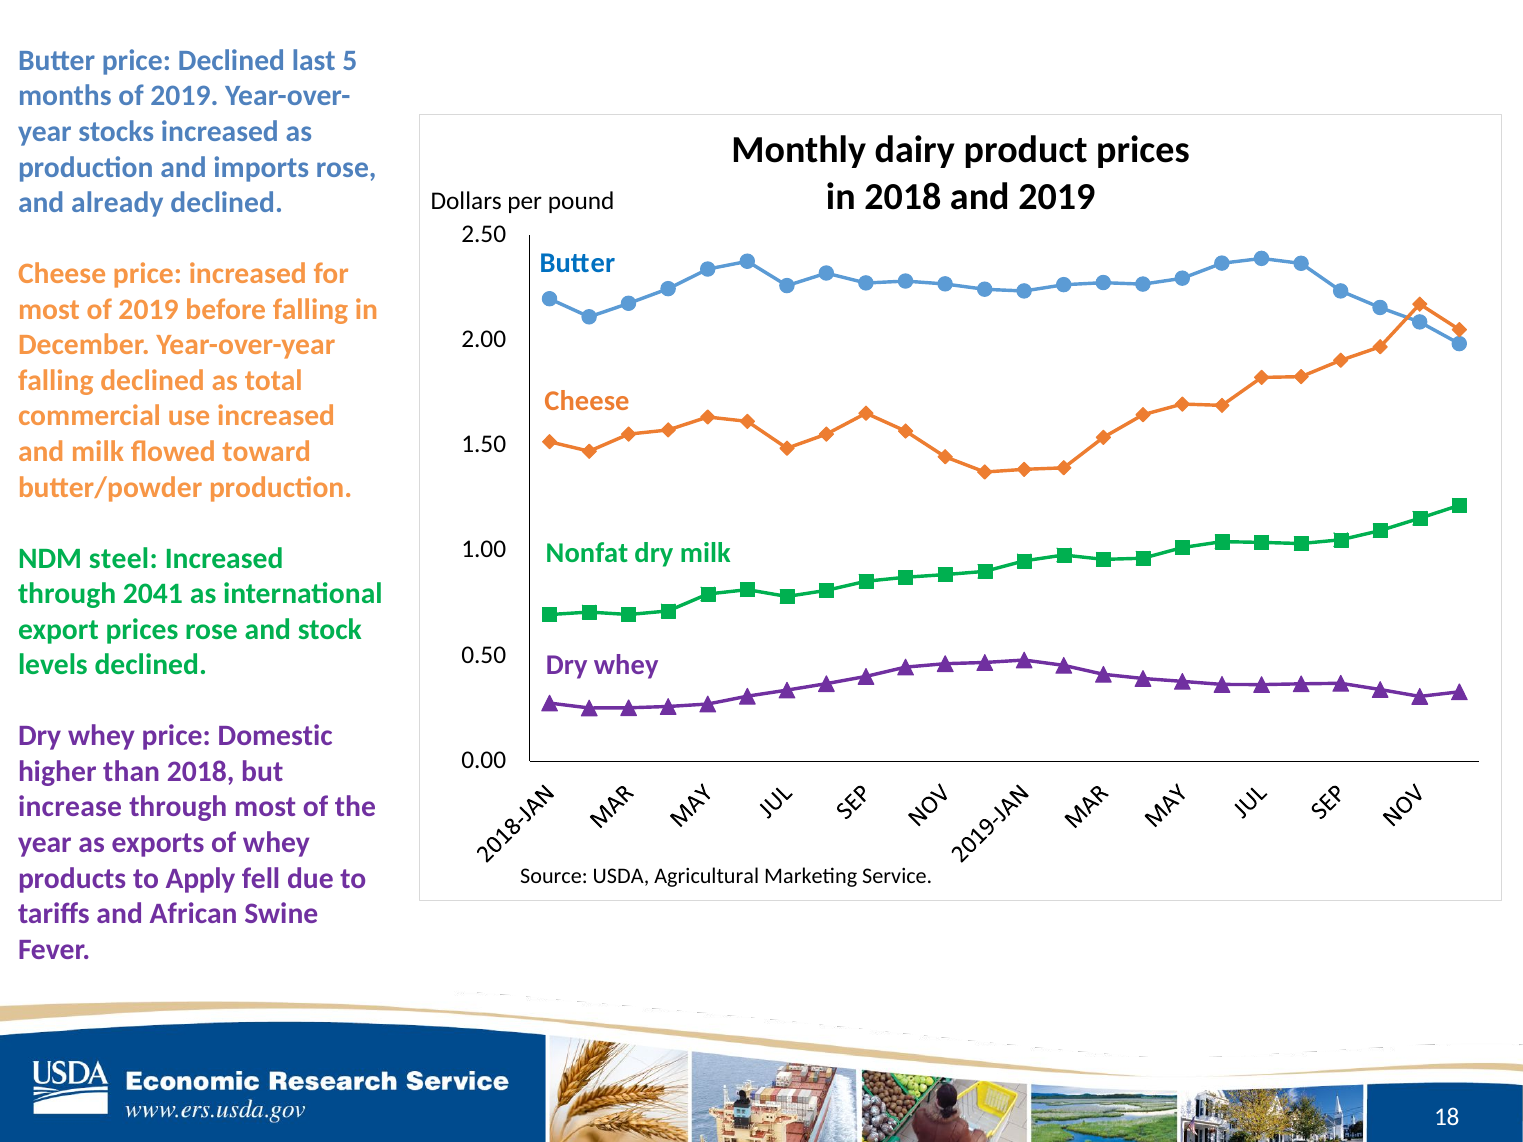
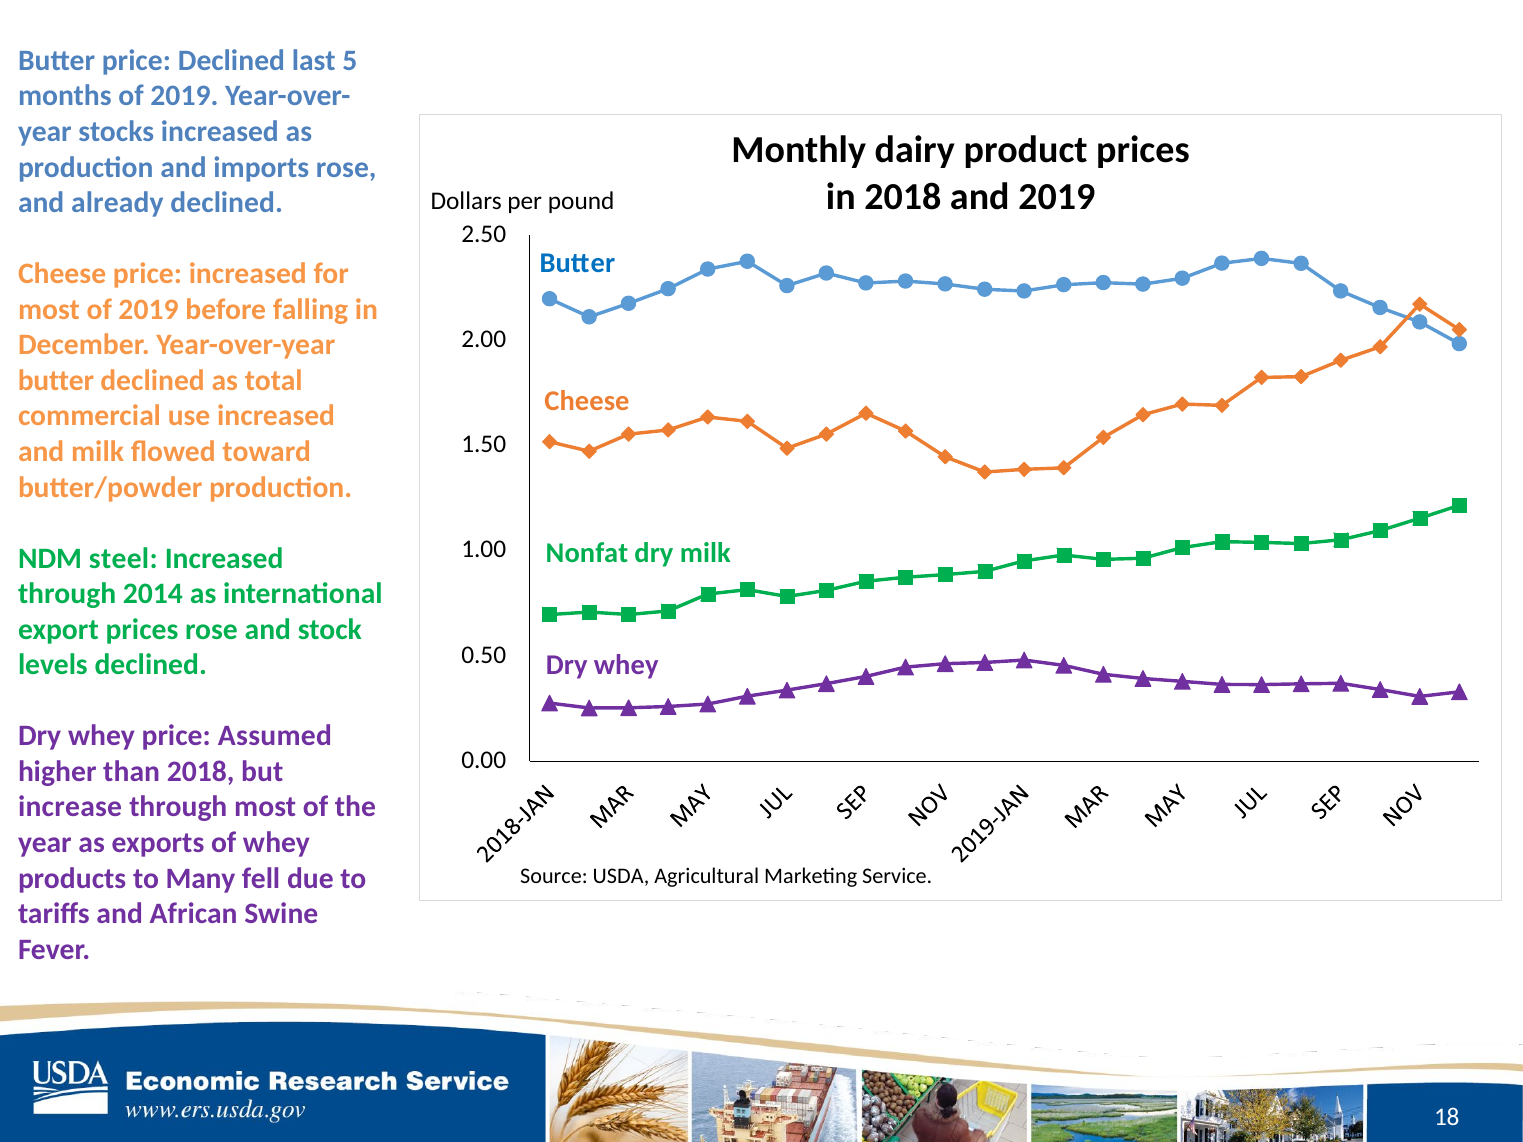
falling at (56, 381): falling -> butter
2041: 2041 -> 2014
Domestic: Domestic -> Assumed
Apply: Apply -> Many
